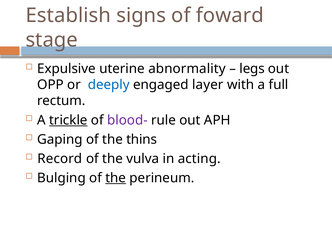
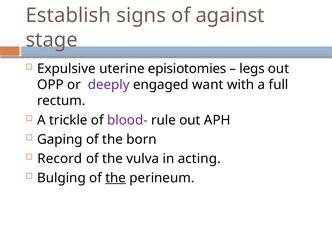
foward: foward -> against
abnormality: abnormality -> episiotomies
deeply colour: blue -> purple
layer: layer -> want
trickle underline: present -> none
thins: thins -> born
